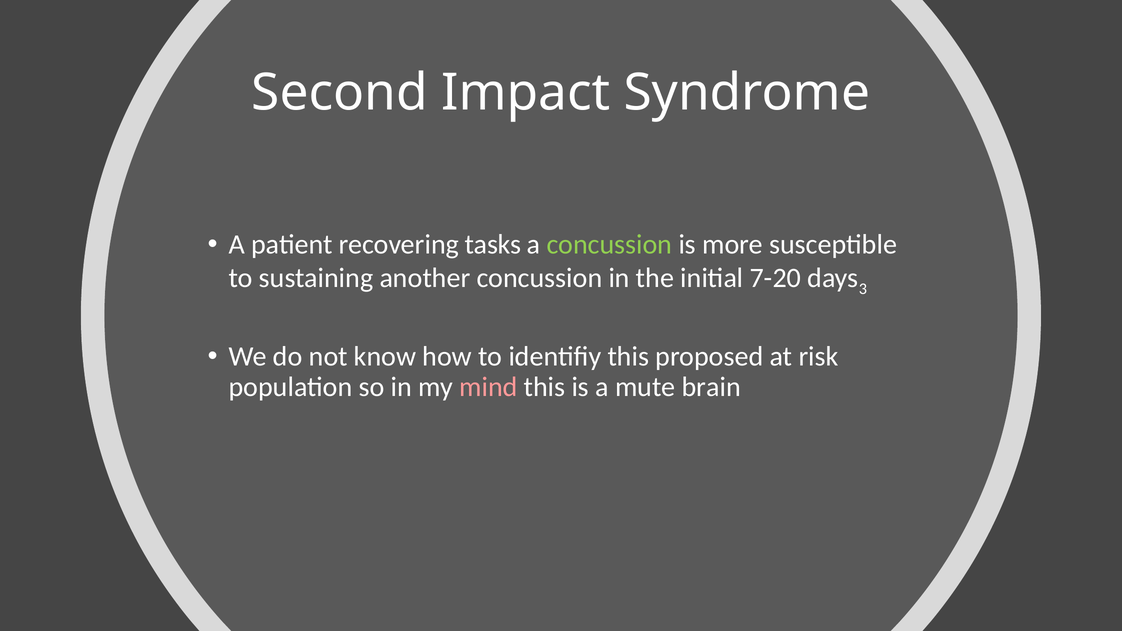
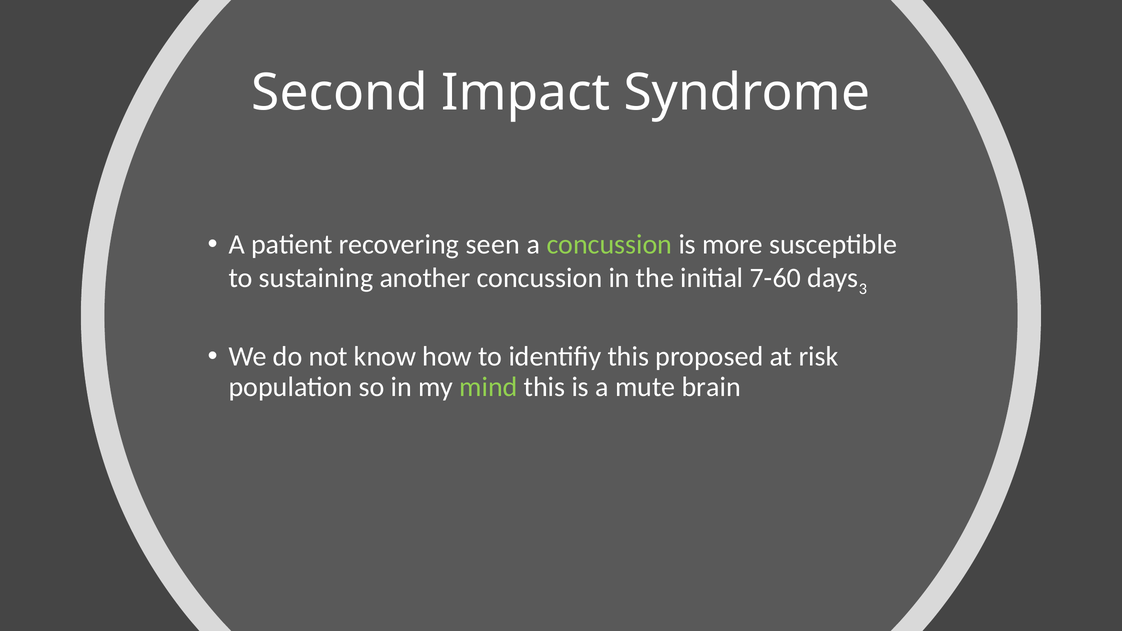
tasks: tasks -> seen
7-20: 7-20 -> 7-60
mind colour: pink -> light green
